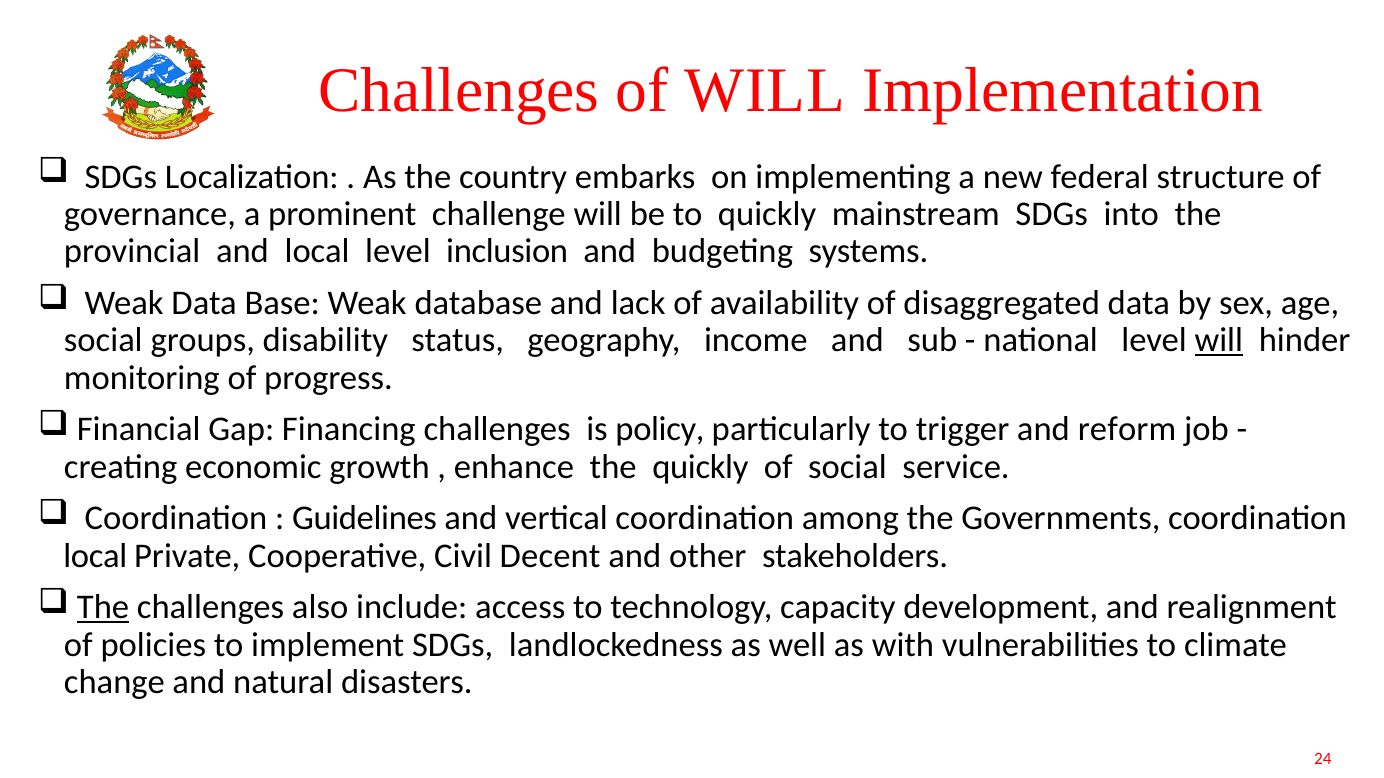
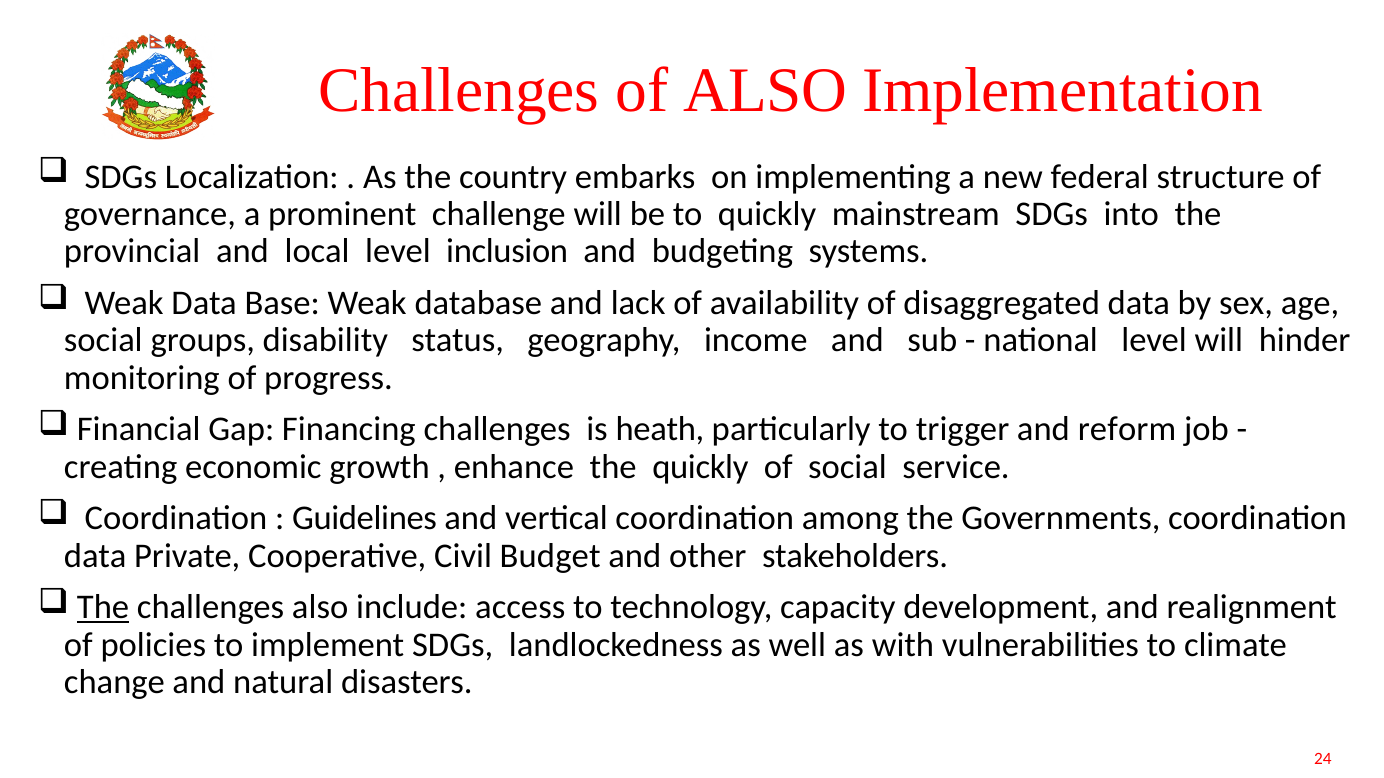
of WILL: WILL -> ALSO
will at (1219, 341) underline: present -> none
policy: policy -> heath
local at (95, 556): local -> data
Decent: Decent -> Budget
